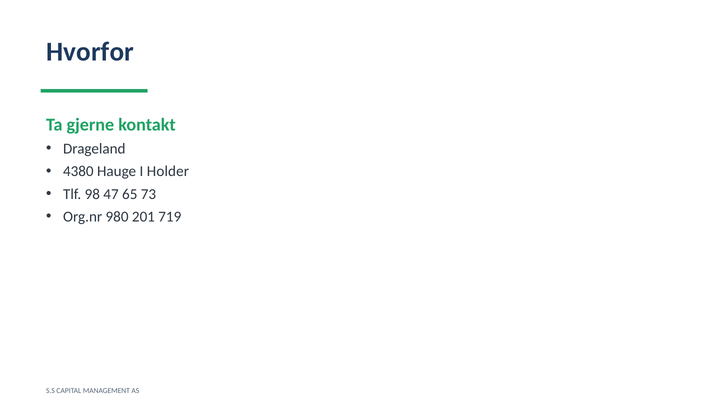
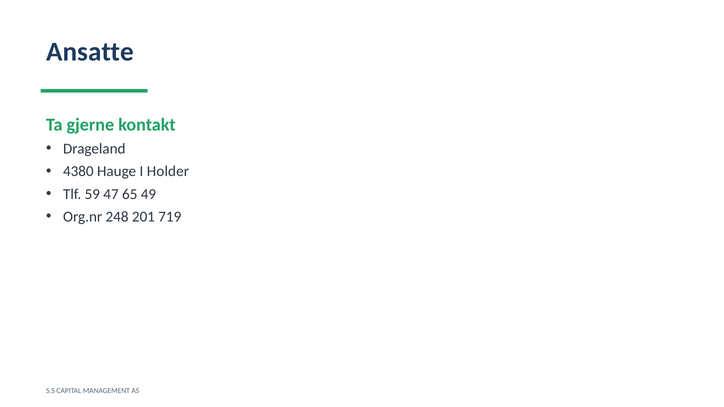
Hvorfor: Hvorfor -> Ansatte
98: 98 -> 59
73: 73 -> 49
980: 980 -> 248
